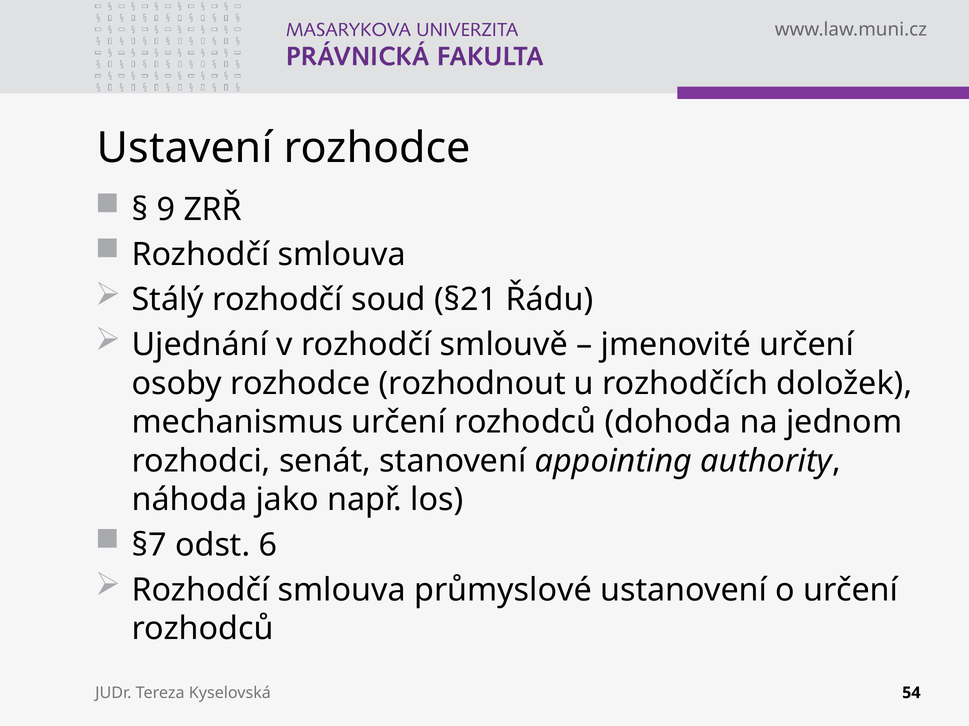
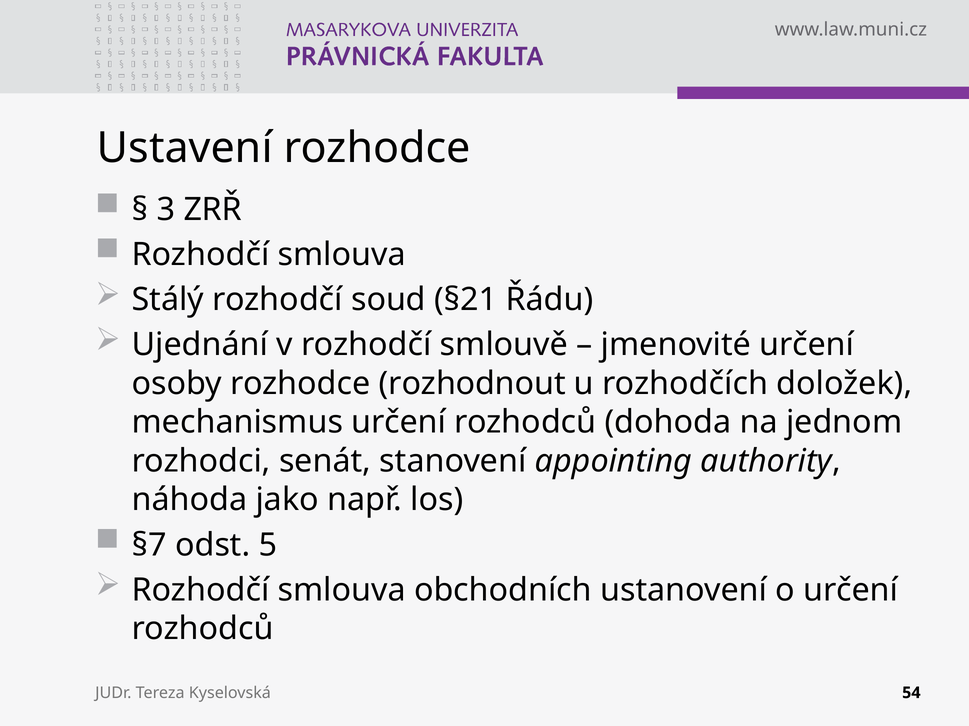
9: 9 -> 3
6: 6 -> 5
průmyslové: průmyslové -> obchodních
